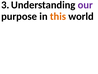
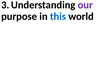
this colour: orange -> blue
